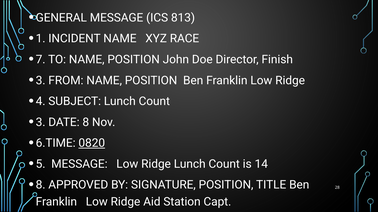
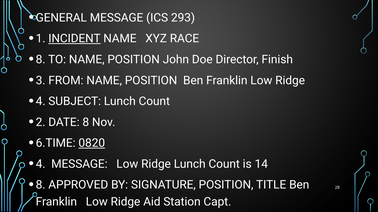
813: 813 -> 293
INCIDENT underline: none -> present
7 at (41, 60): 7 -> 8
3 at (41, 123): 3 -> 2
5 at (41, 164): 5 -> 4
